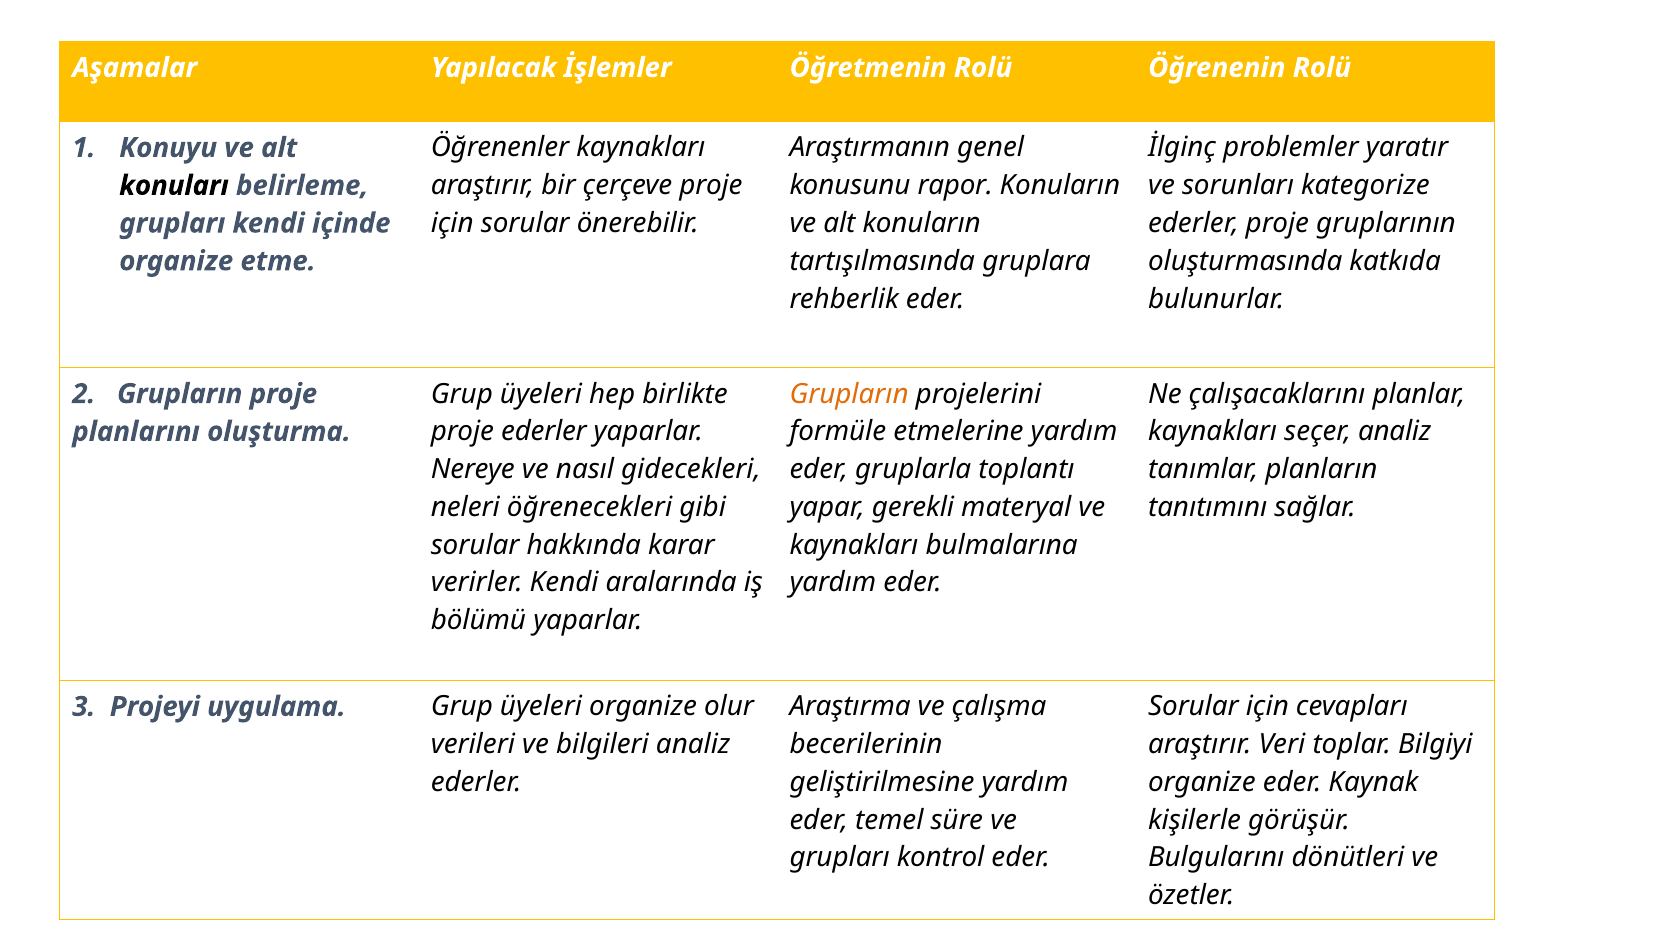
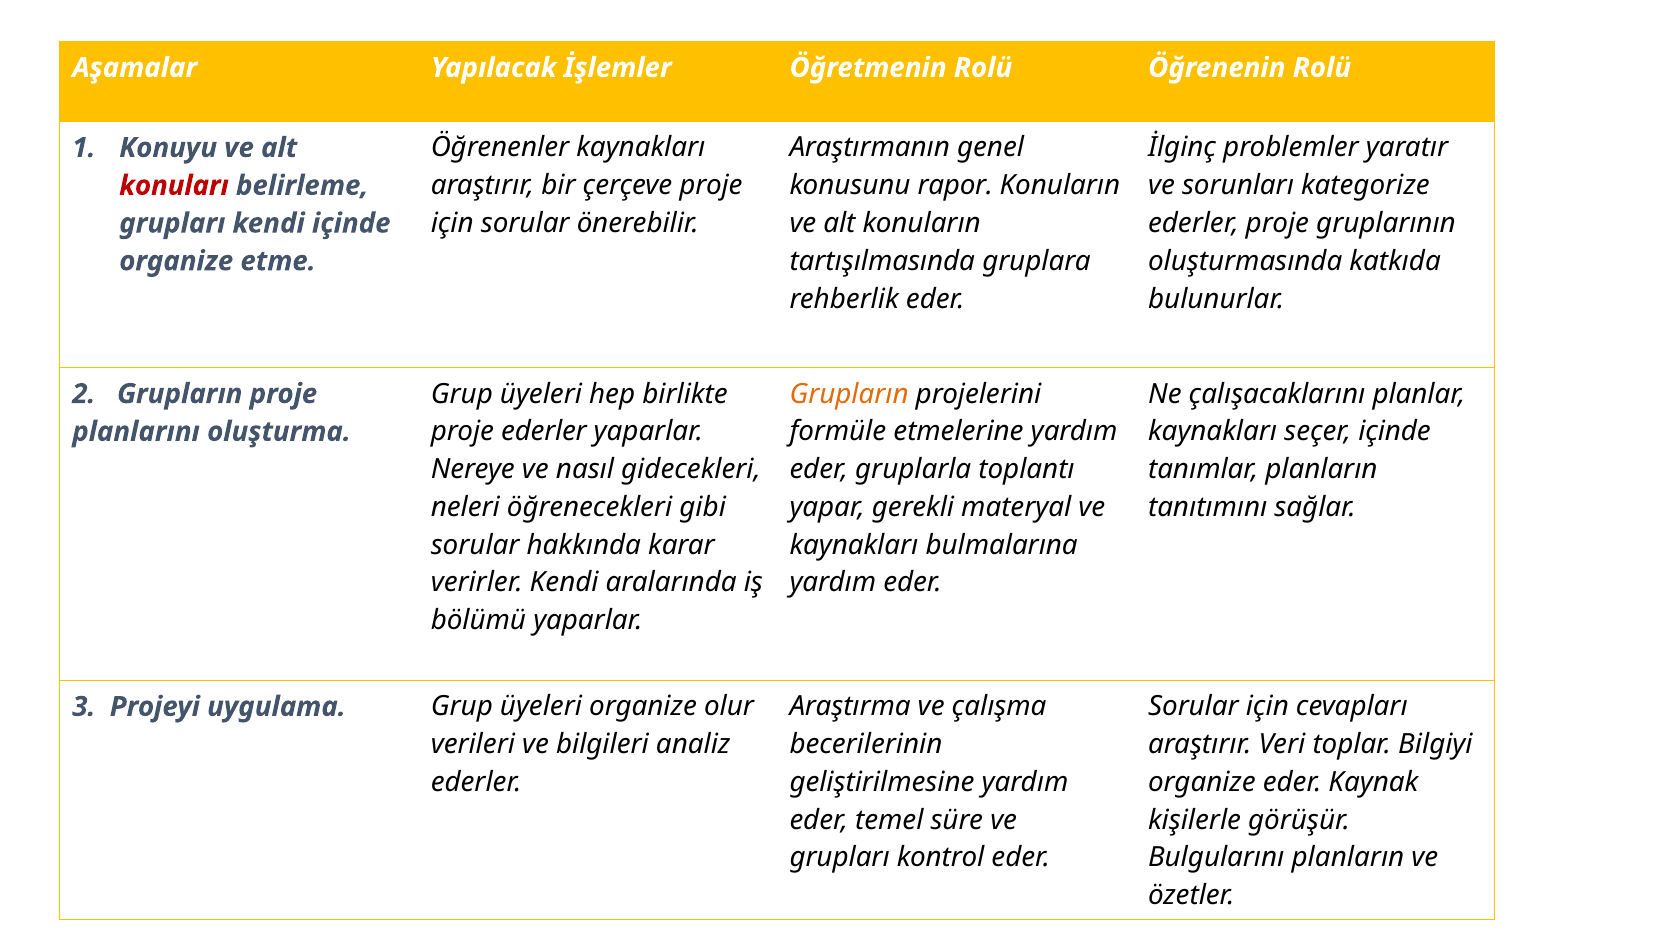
konuları colour: black -> red
seçer analiz: analiz -> içinde
Bulgularını dönütleri: dönütleri -> planların
